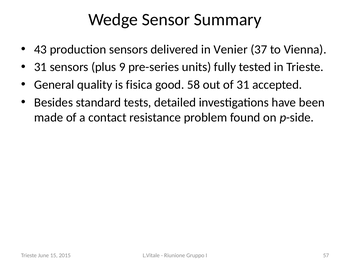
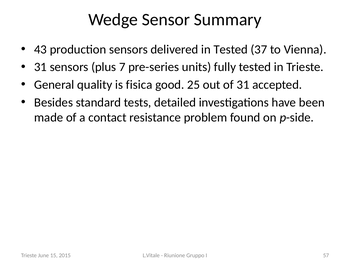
in Venier: Venier -> Tested
9: 9 -> 7
58: 58 -> 25
